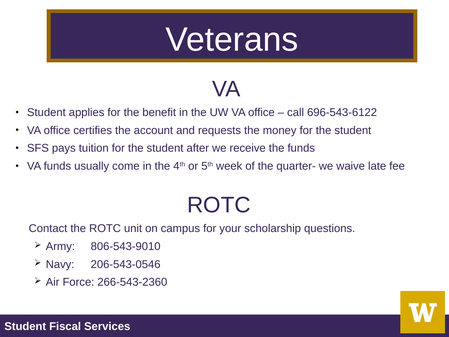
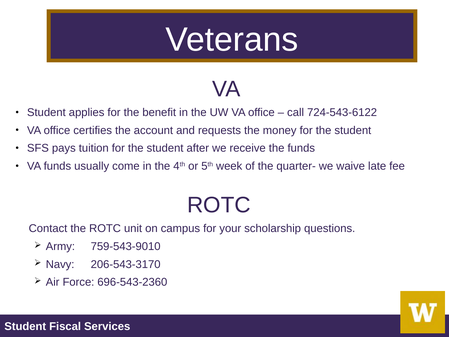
696-543-6122: 696-543-6122 -> 724-543-6122
806-543-9010: 806-543-9010 -> 759-543-9010
206-543-0546: 206-543-0546 -> 206-543-3170
266-543-2360: 266-543-2360 -> 696-543-2360
